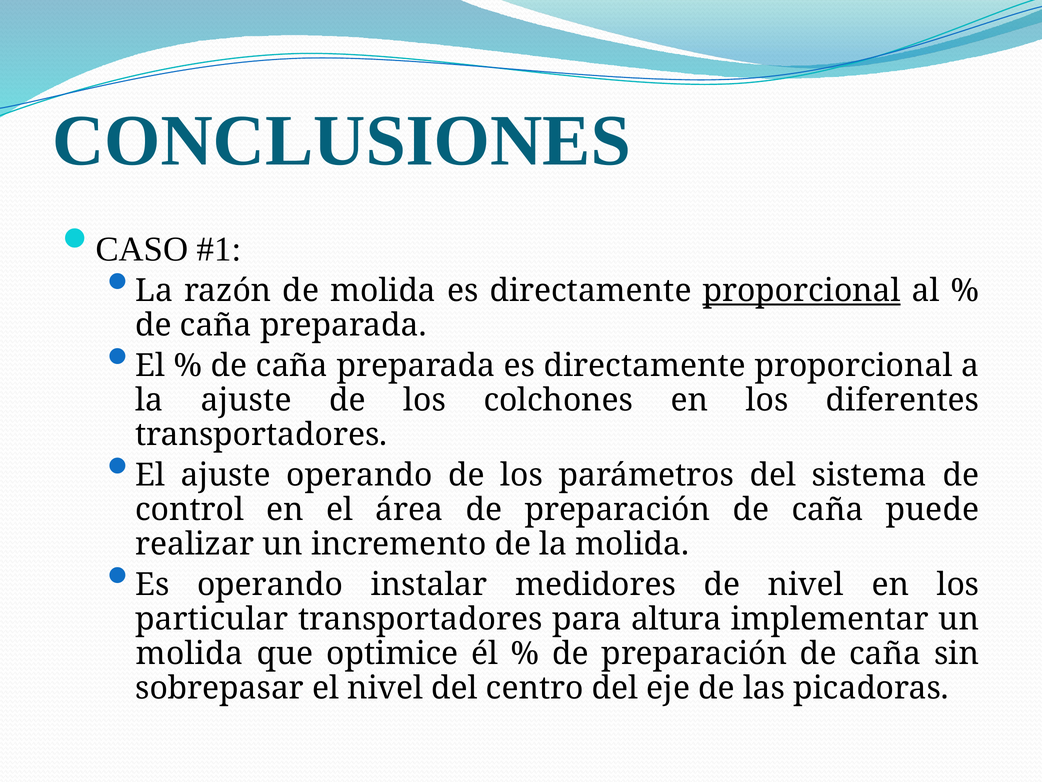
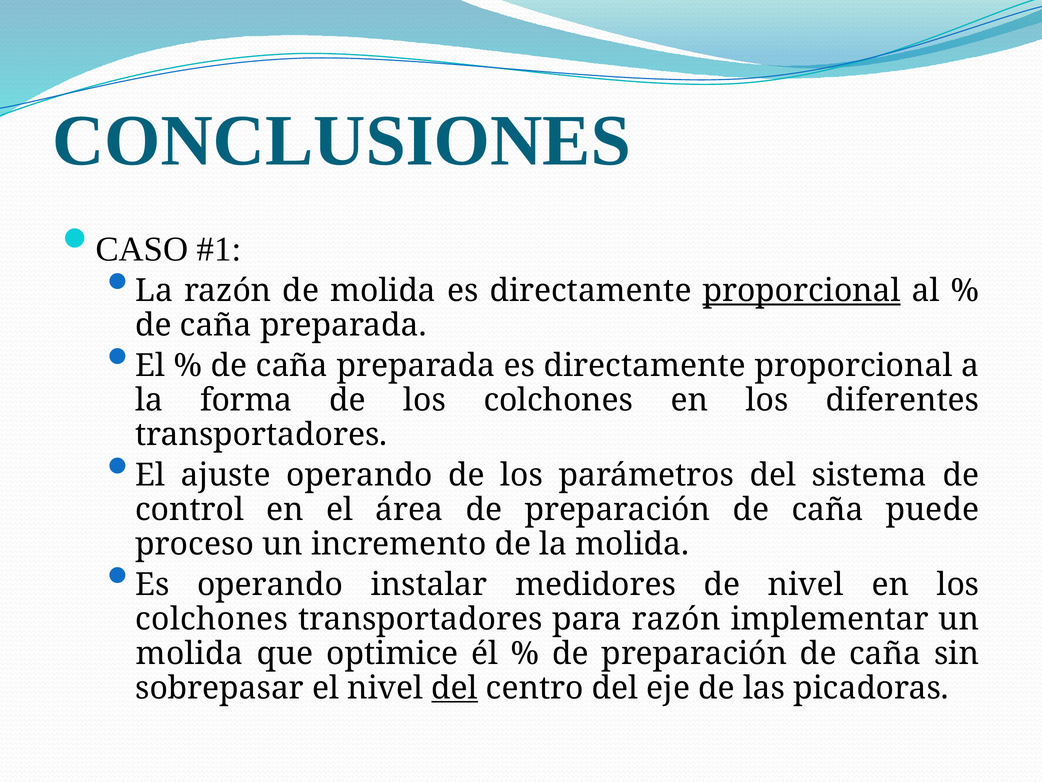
la ajuste: ajuste -> forma
realizar: realizar -> proceso
particular at (212, 619): particular -> colchones
para altura: altura -> razón
del at (455, 688) underline: none -> present
